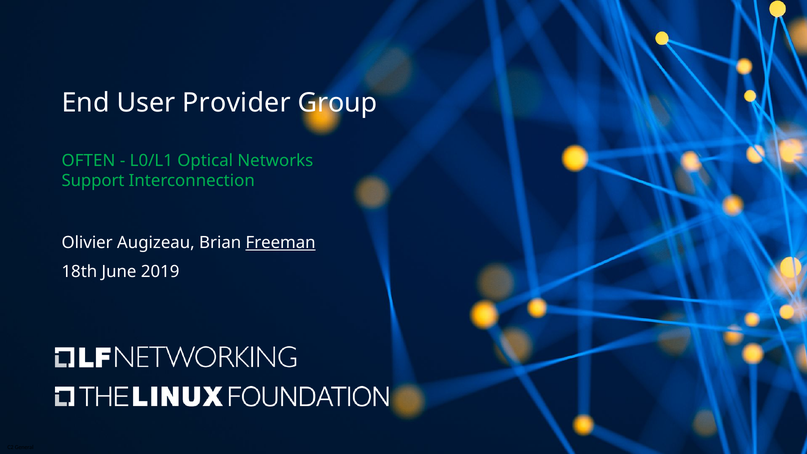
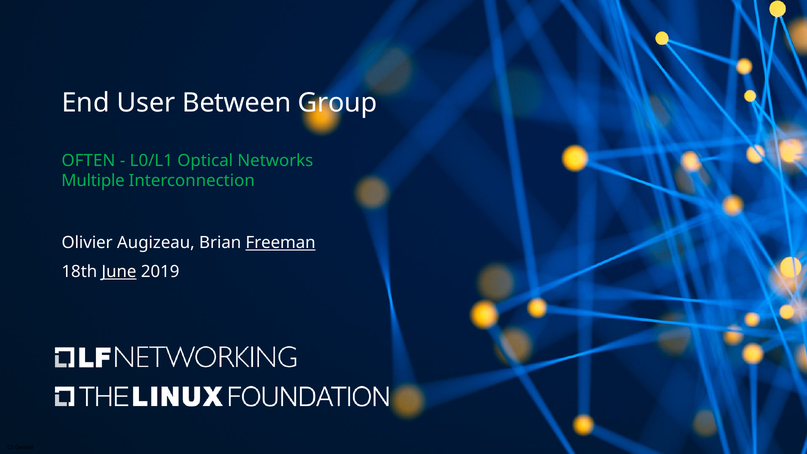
Provider: Provider -> Between
Support: Support -> Multiple
June underline: none -> present
